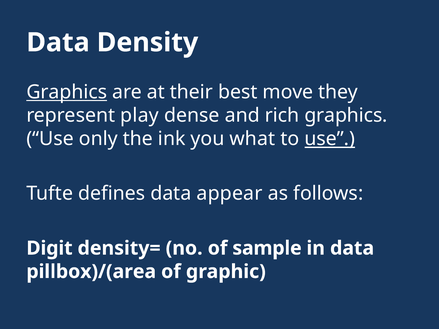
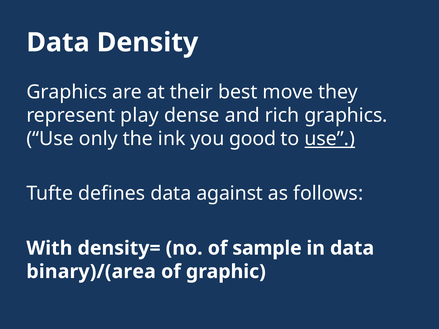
Graphics at (67, 92) underline: present -> none
what: what -> good
appear: appear -> against
Digit: Digit -> With
pillbox)/(area: pillbox)/(area -> binary)/(area
